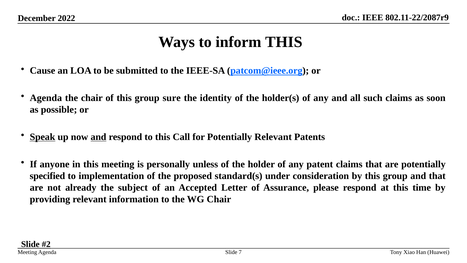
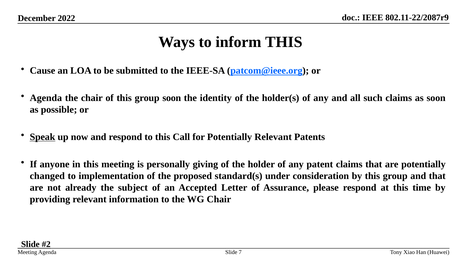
group sure: sure -> soon
and at (98, 137) underline: present -> none
unless: unless -> giving
specified: specified -> changed
